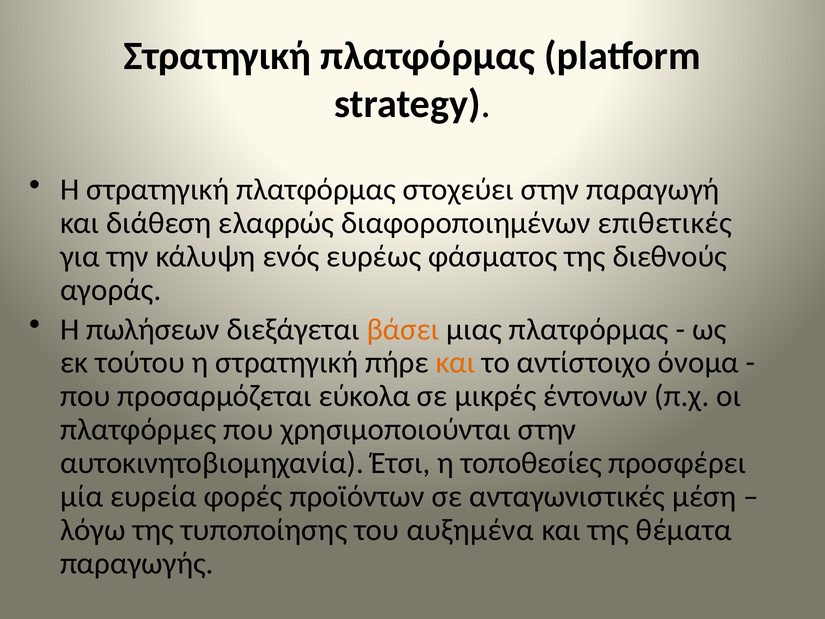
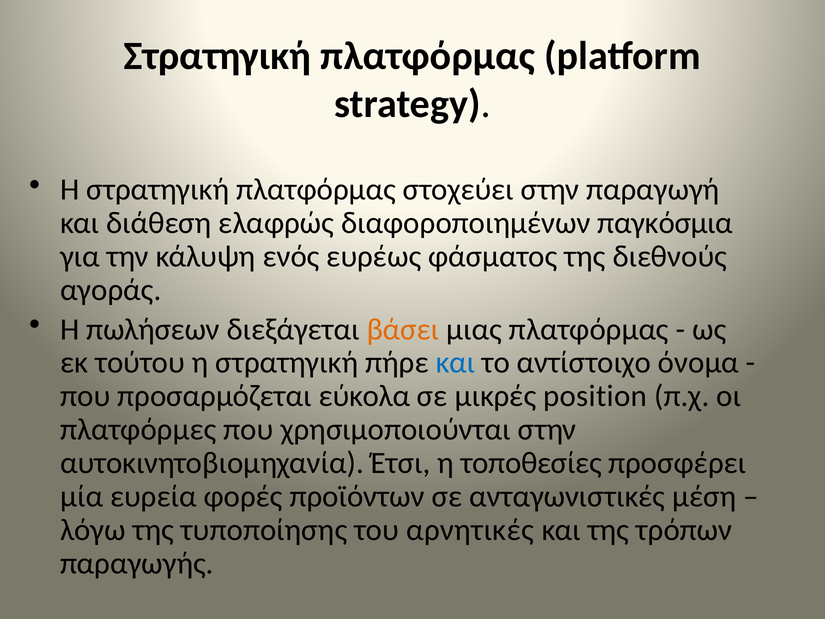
επιθετικές: επιθετικές -> παγκόσμια
και at (455, 363) colour: orange -> blue
έντονων: έντονων -> position
αυξημένα: αυξημένα -> αρνητικές
θέματα: θέματα -> τρόπων
